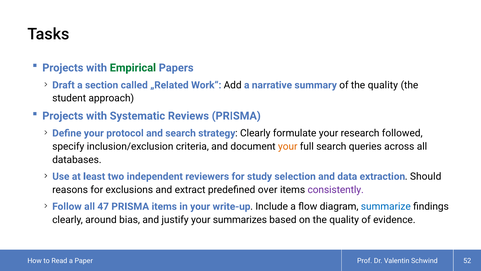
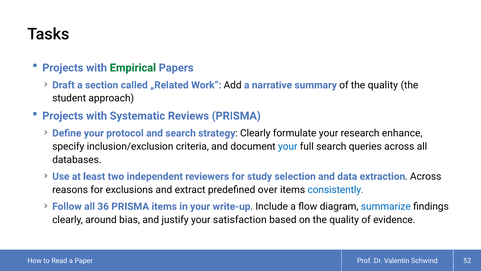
followed: followed -> enhance
your at (288, 146) colour: orange -> blue
extraction Should: Should -> Across
consistently colour: purple -> blue
47: 47 -> 36
summarizes: summarizes -> satisfaction
